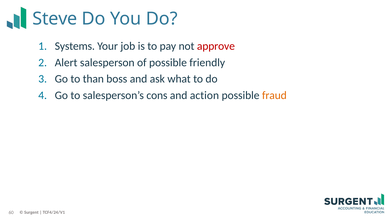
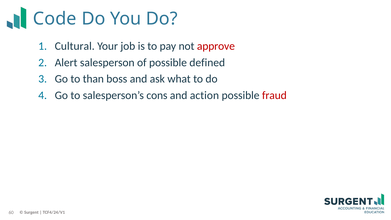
Steve: Steve -> Code
Systems: Systems -> Cultural
friendly: friendly -> defined
fraud colour: orange -> red
